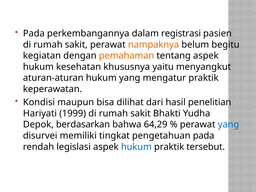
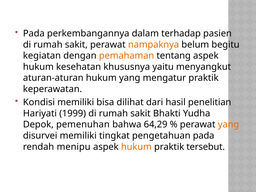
registrasi: registrasi -> terhadap
Kondisi maupun: maupun -> memiliki
berdasarkan: berdasarkan -> pemenuhan
yang at (228, 125) colour: blue -> orange
legislasi: legislasi -> menipu
hukum at (136, 147) colour: blue -> orange
